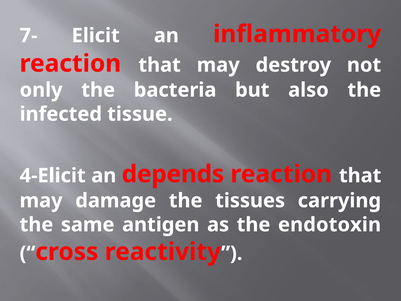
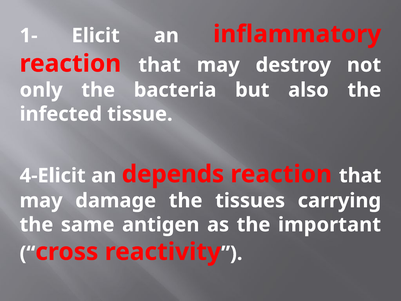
7-: 7- -> 1-
endotoxin: endotoxin -> important
